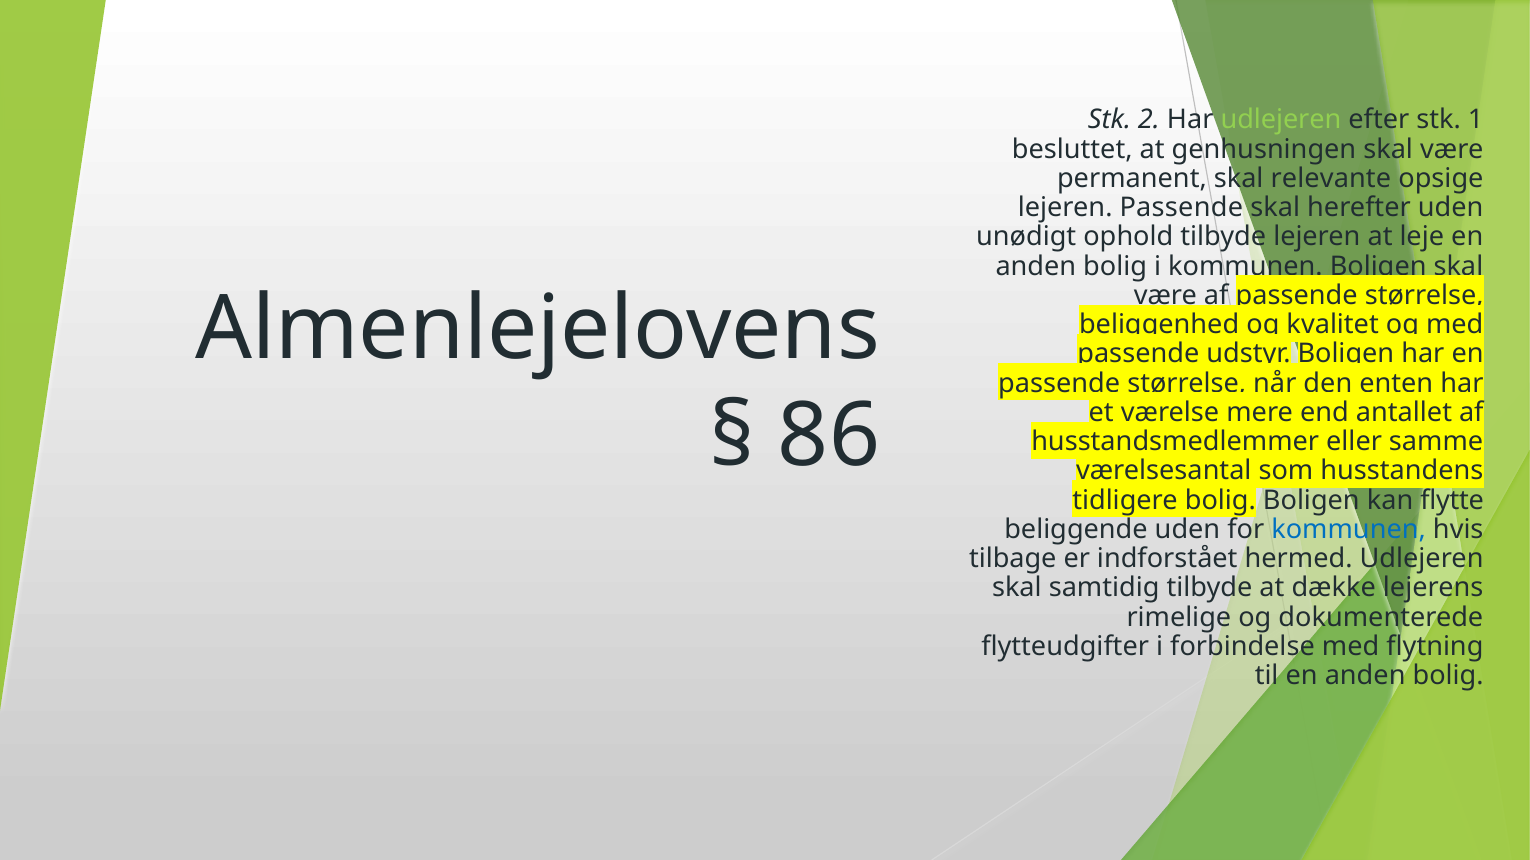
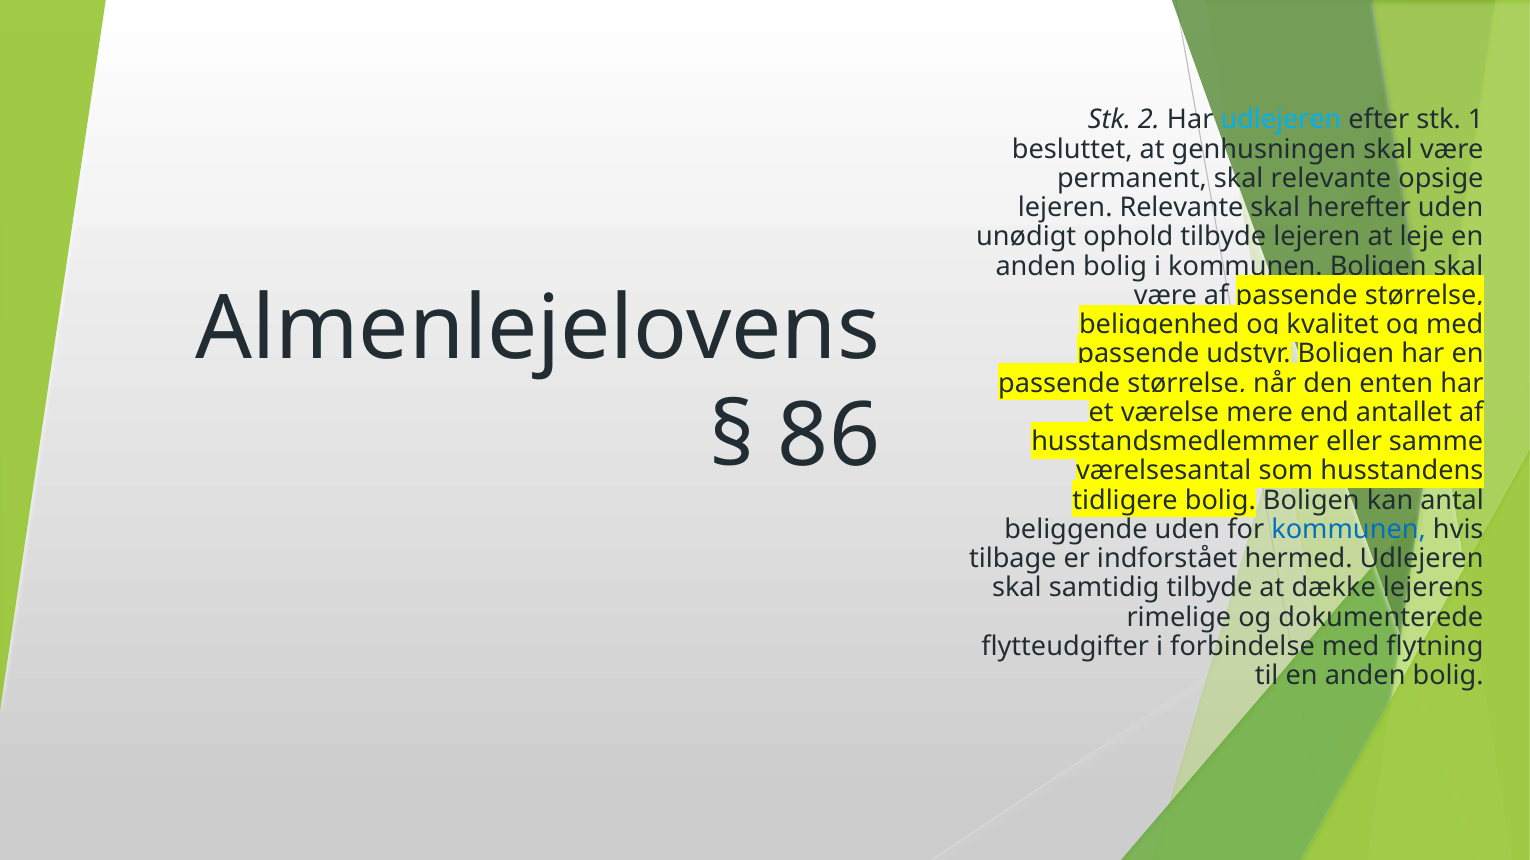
udlejeren at (1281, 120) colour: light green -> light blue
lejeren Passende: Passende -> Relevante
flytte: flytte -> antal
